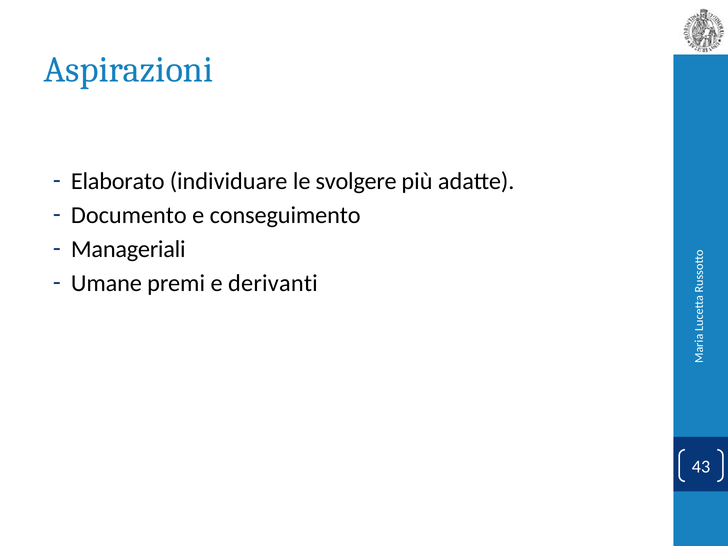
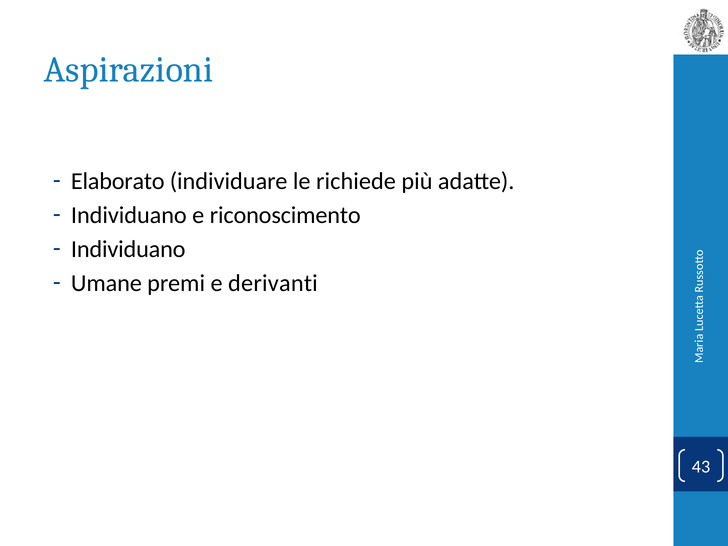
svolgere: svolgere -> richiede
Documento at (129, 215): Documento -> Individuano
conseguimento: conseguimento -> riconoscimento
Manageriali at (128, 249): Manageriali -> Individuano
